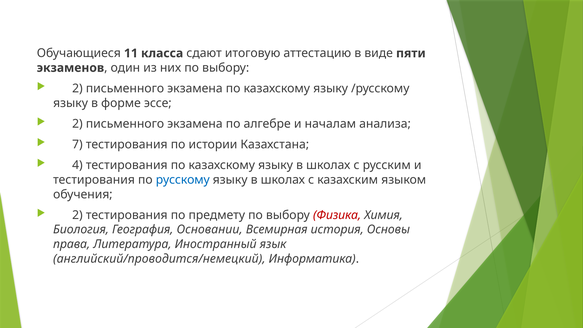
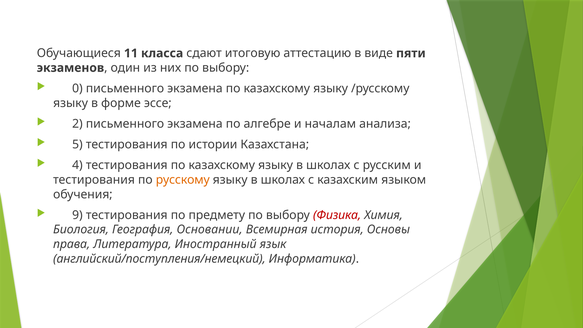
2 at (77, 89): 2 -> 0
7: 7 -> 5
русскому colour: blue -> orange
2 at (77, 215): 2 -> 9
английский/проводится/немецкий: английский/проводится/немецкий -> английский/поступления/немецкий
